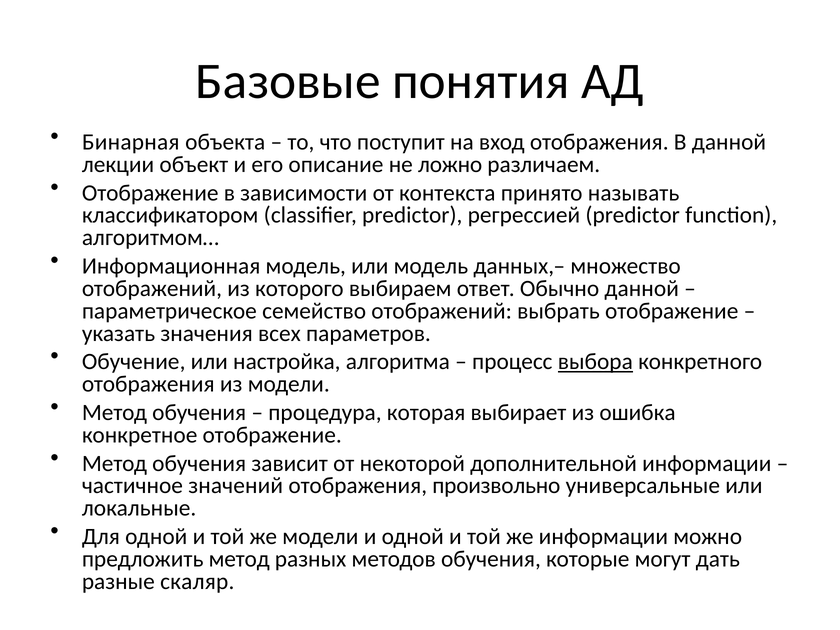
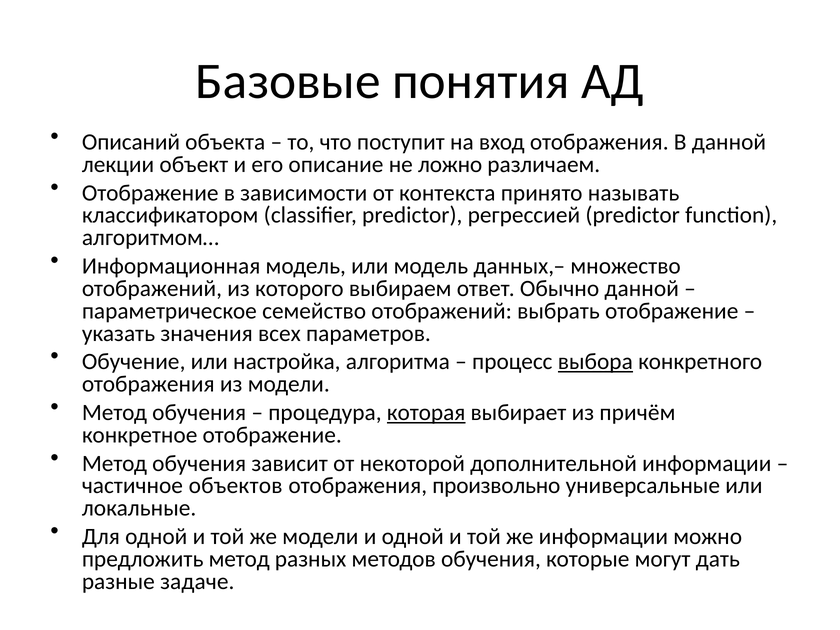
Бинарная: Бинарная -> Описаний
которая underline: none -> present
ошибка: ошибка -> причём
значений: значений -> объектов
скаляр: скаляр -> задаче
